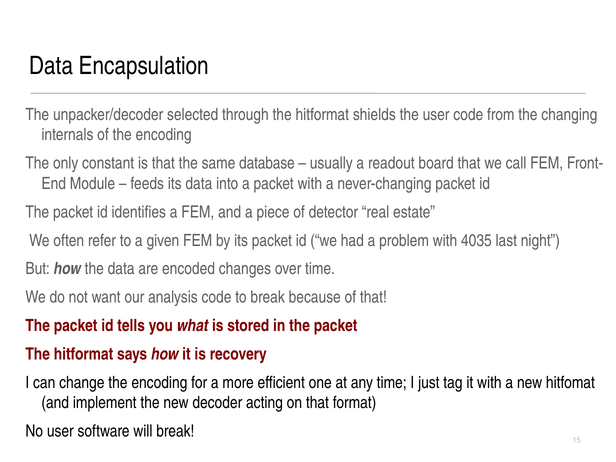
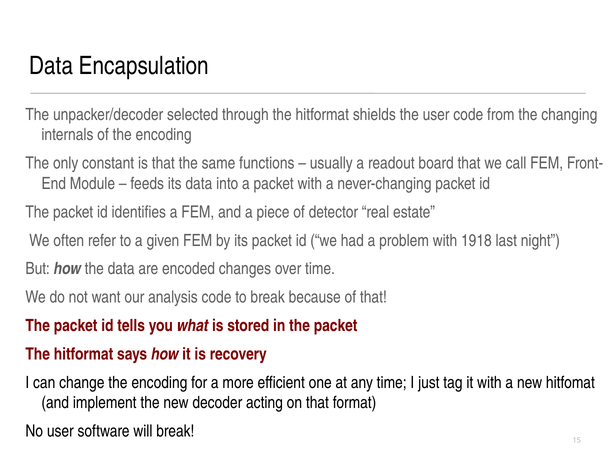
database: database -> functions
4035: 4035 -> 1918
